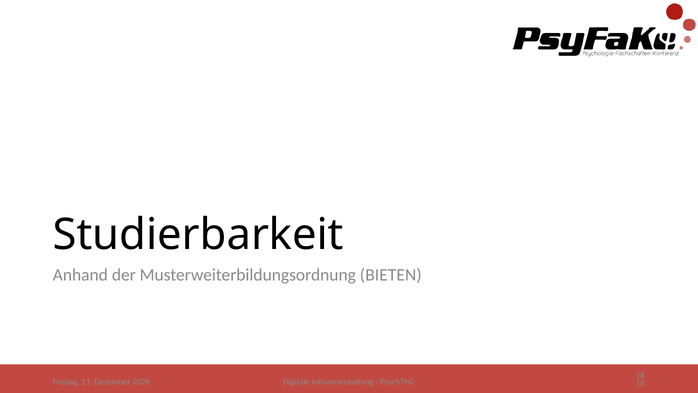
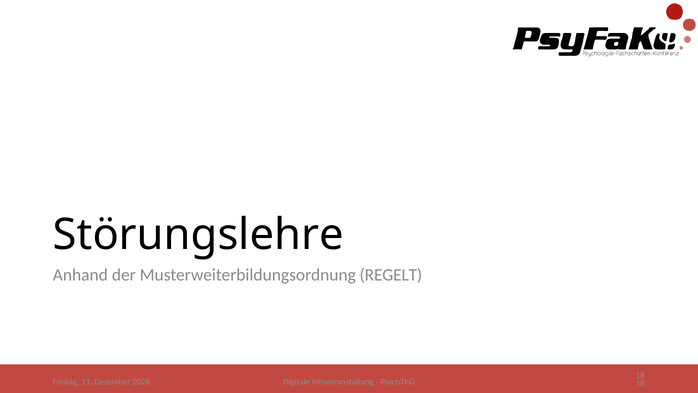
Studierbarkeit: Studierbarkeit -> Störungslehre
BIETEN: BIETEN -> REGELT
